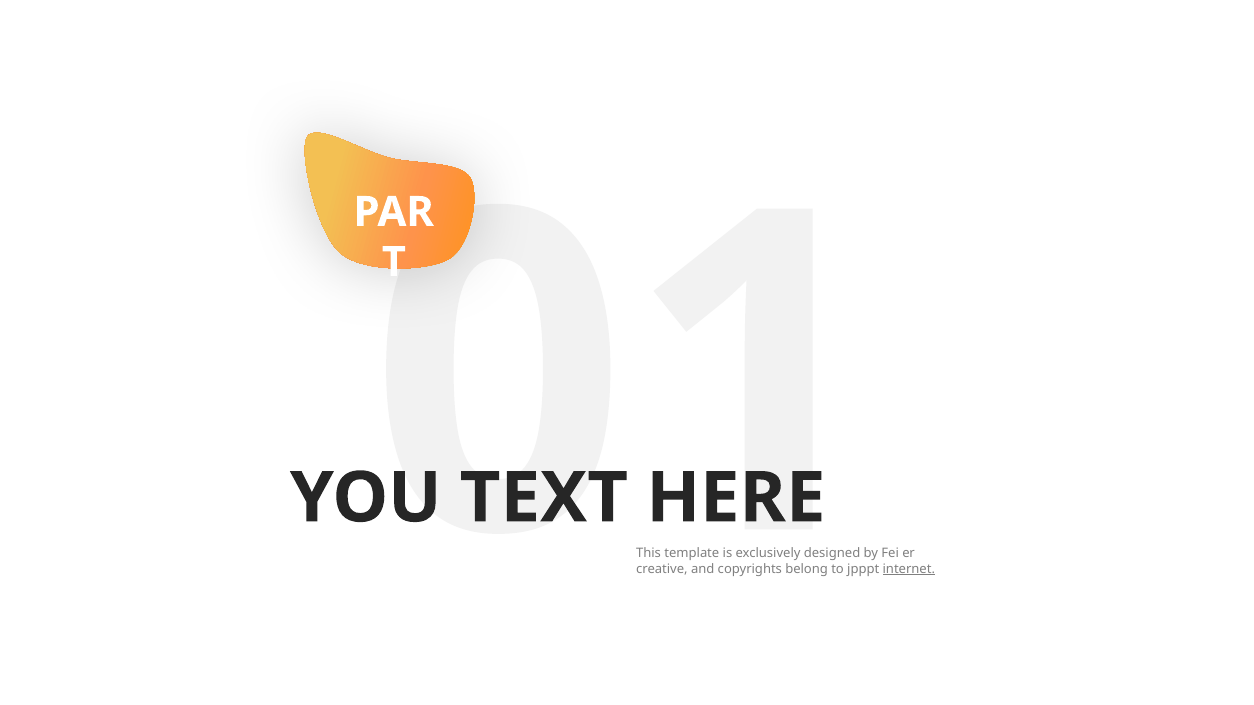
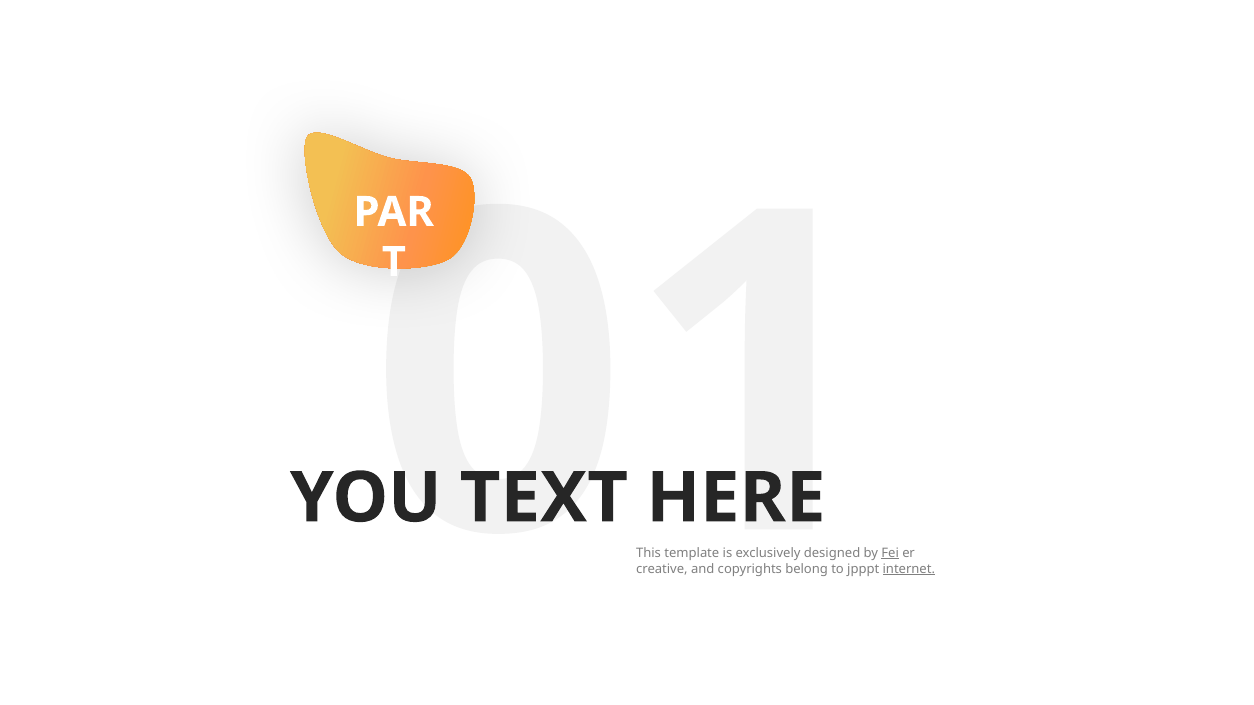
Fei underline: none -> present
